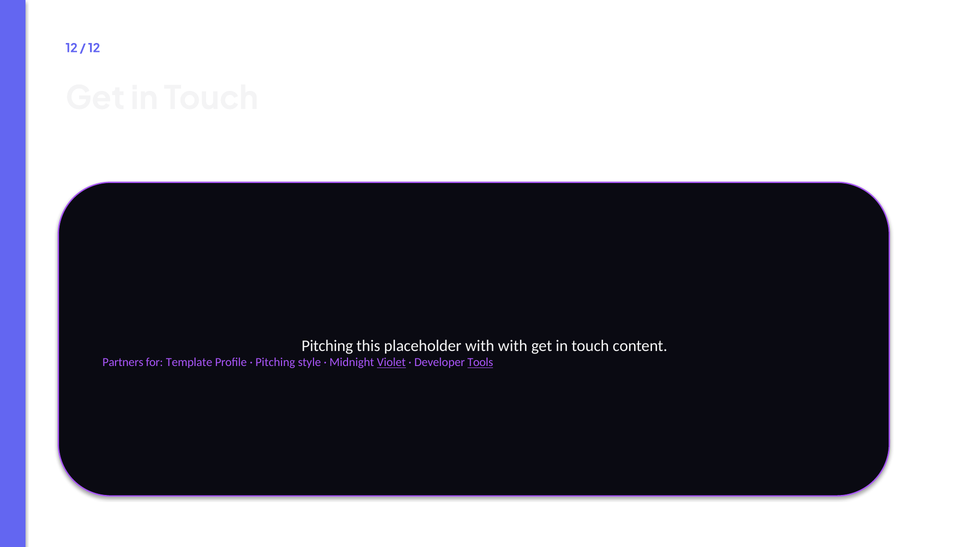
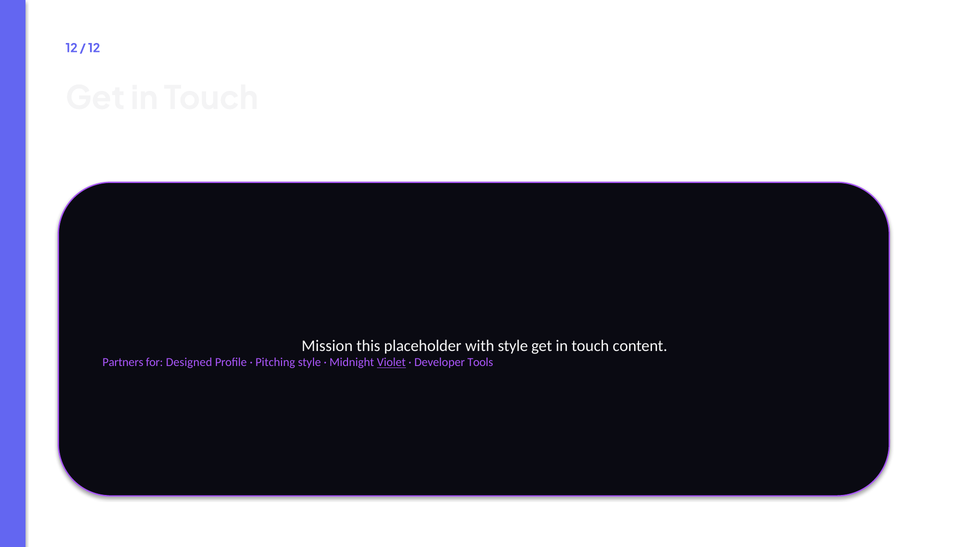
Pitching at (327, 346): Pitching -> Mission
with with: with -> style
Template: Template -> Designed
Tools underline: present -> none
